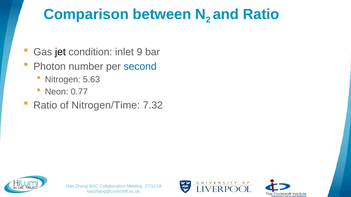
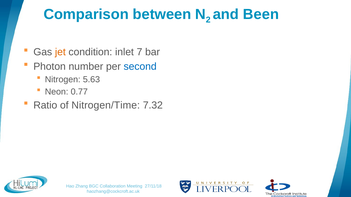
and Ratio: Ratio -> Been
jet colour: black -> orange
9: 9 -> 7
